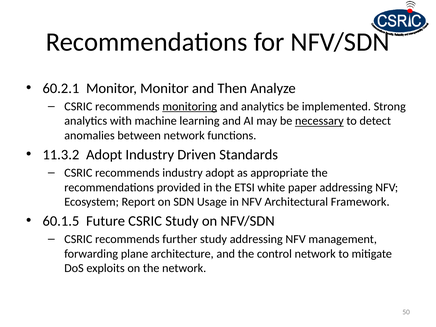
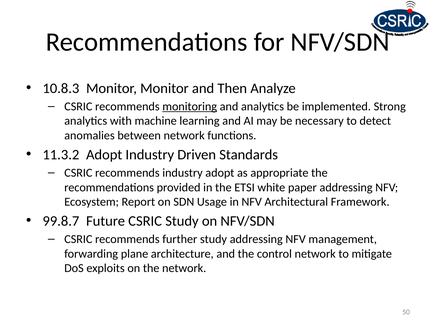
60.2.1: 60.2.1 -> 10.8.3
necessary underline: present -> none
60.1.5: 60.1.5 -> 99.8.7
